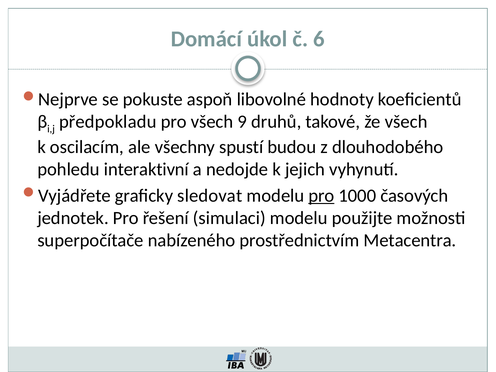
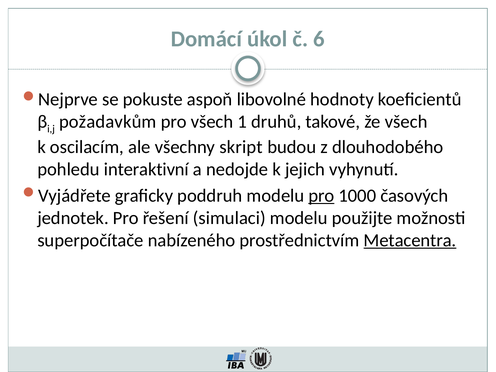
předpokladu: předpokladu -> požadavkům
9: 9 -> 1
spustí: spustí -> skript
sledovat: sledovat -> poddruh
Metacentra underline: none -> present
